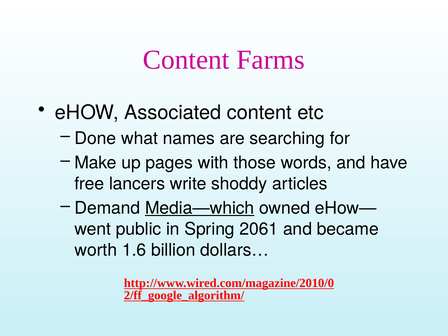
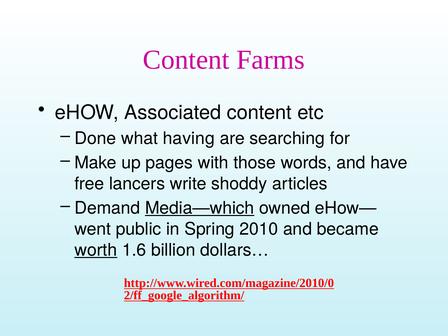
names: names -> having
2061: 2061 -> 2010
worth underline: none -> present
